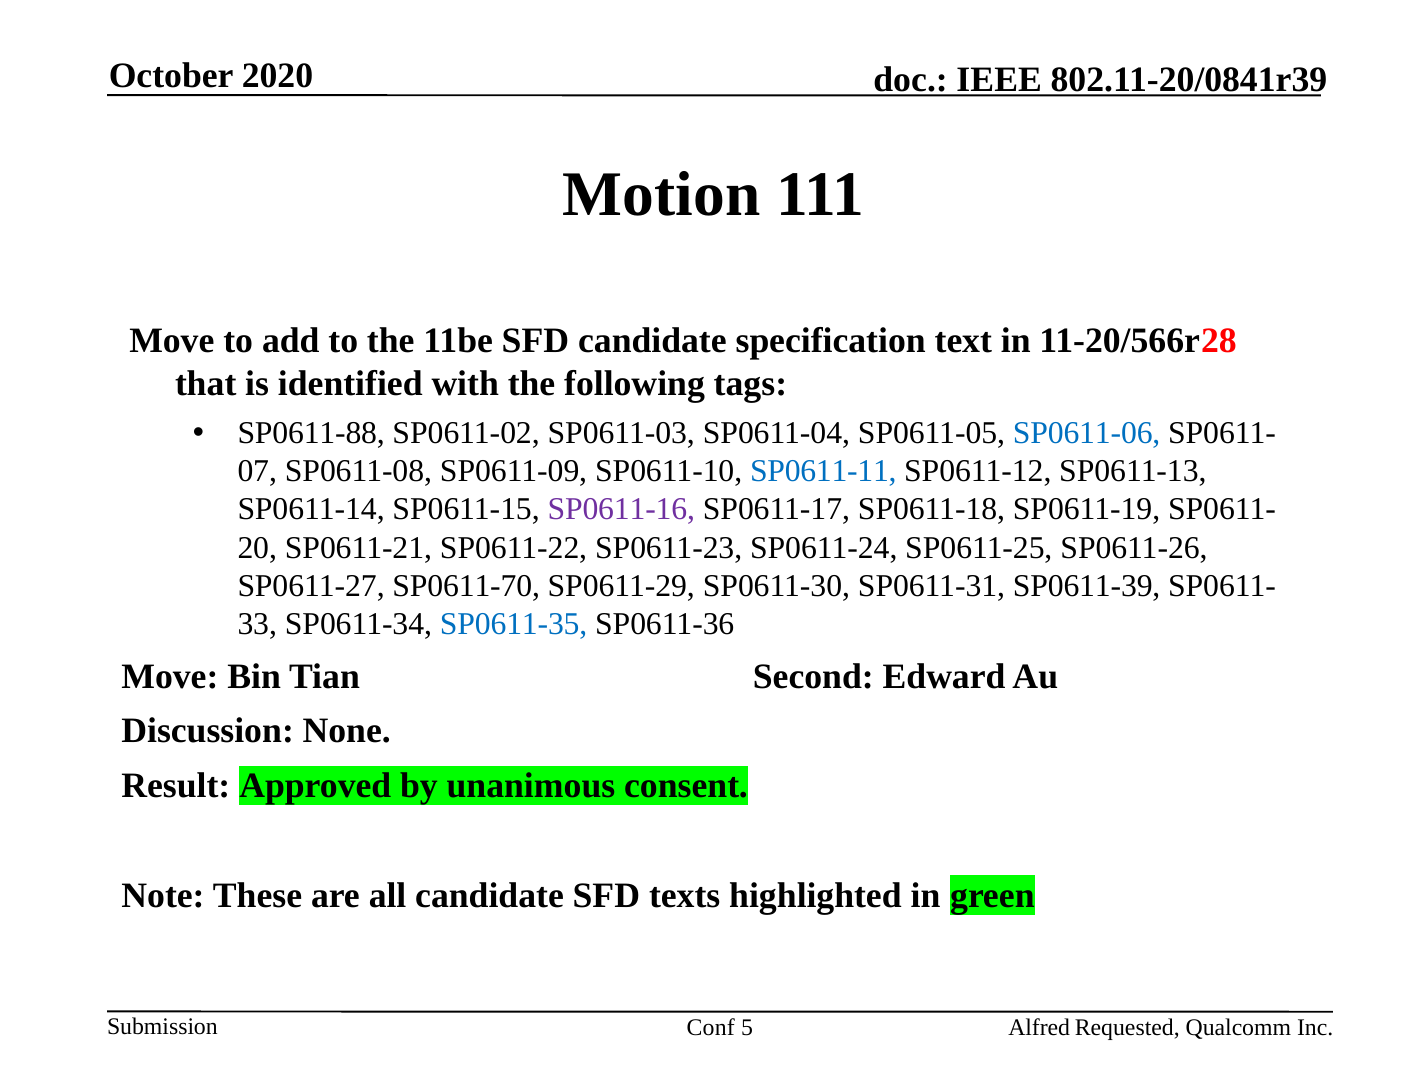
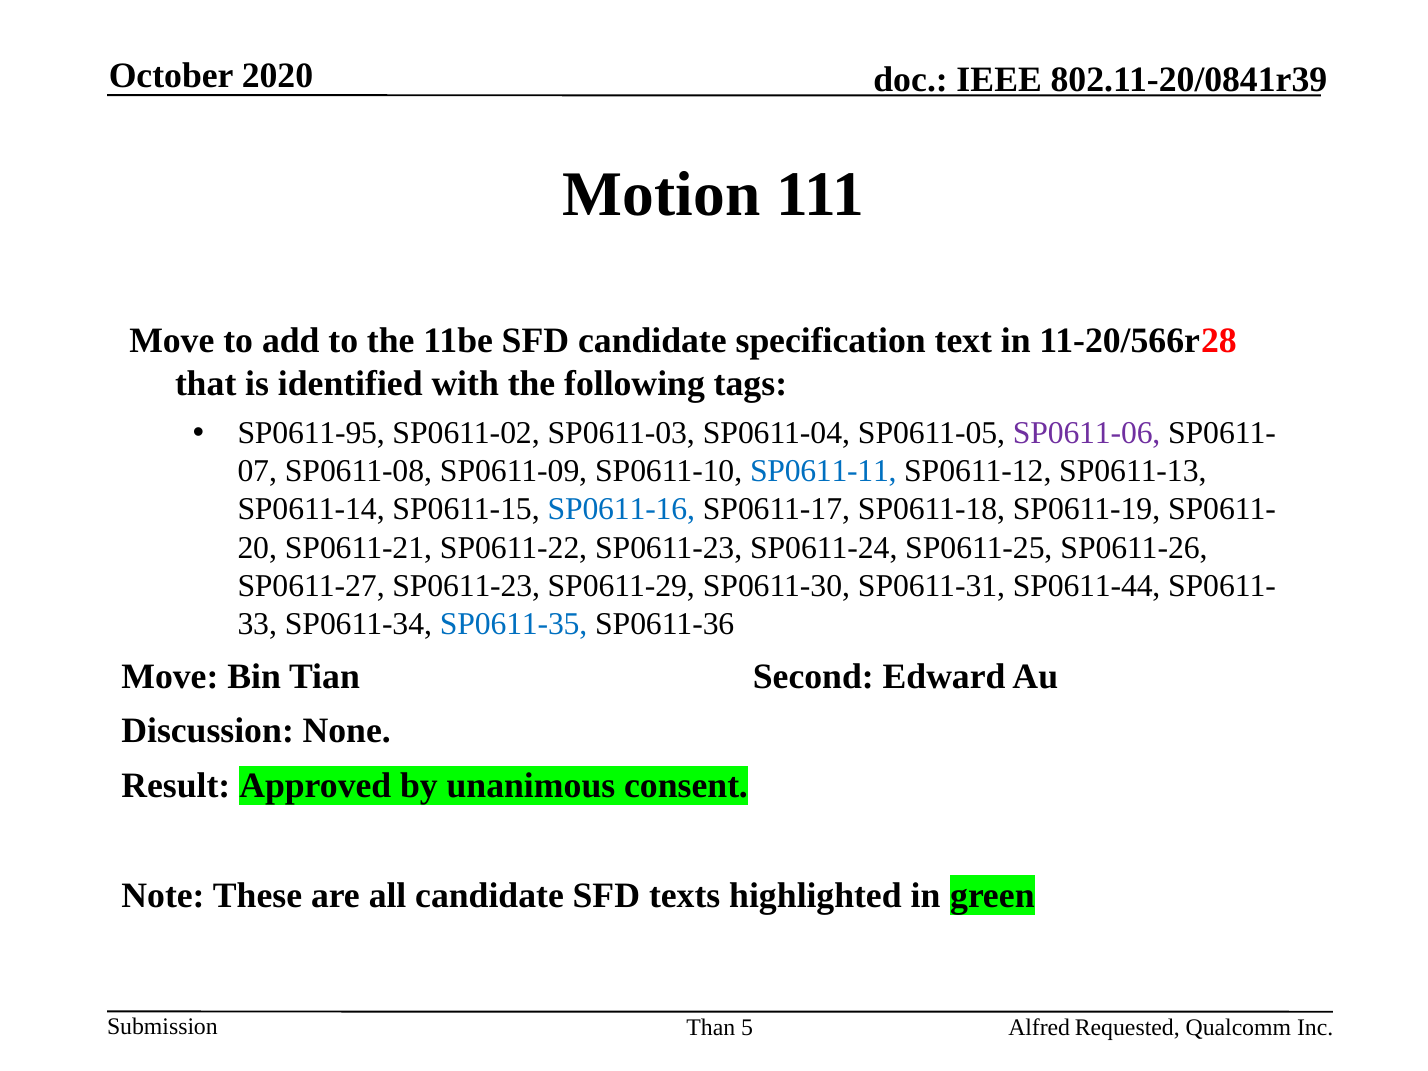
SP0611-88: SP0611-88 -> SP0611-95
SP0611-06 colour: blue -> purple
SP0611-16 colour: purple -> blue
SP0611-27 SP0611-70: SP0611-70 -> SP0611-23
SP0611-39: SP0611-39 -> SP0611-44
Conf: Conf -> Than
